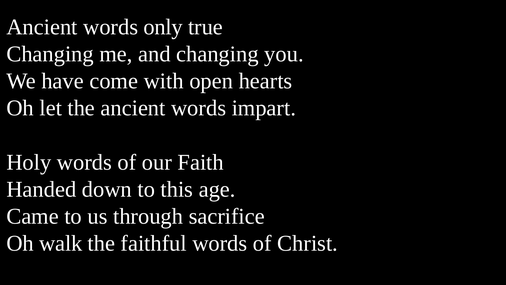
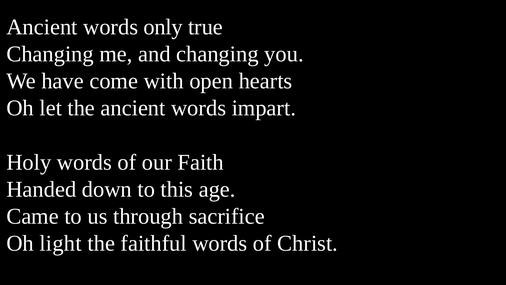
walk: walk -> light
